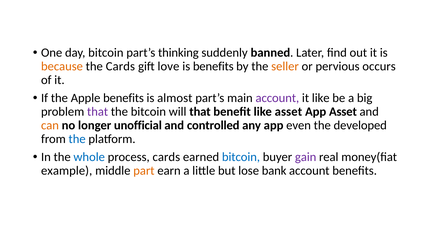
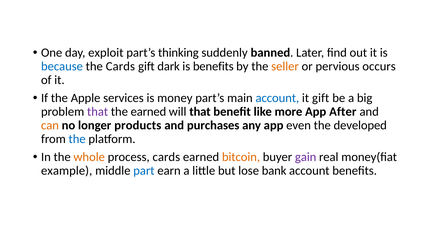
day bitcoin: bitcoin -> exploit
because colour: orange -> blue
love: love -> dark
Apple benefits: benefits -> services
almost: almost -> money
account at (277, 98) colour: purple -> blue
it like: like -> gift
the bitcoin: bitcoin -> earned
like asset: asset -> more
App Asset: Asset -> After
unofficial: unofficial -> products
controlled: controlled -> purchases
whole colour: blue -> orange
bitcoin at (241, 157) colour: blue -> orange
part colour: orange -> blue
